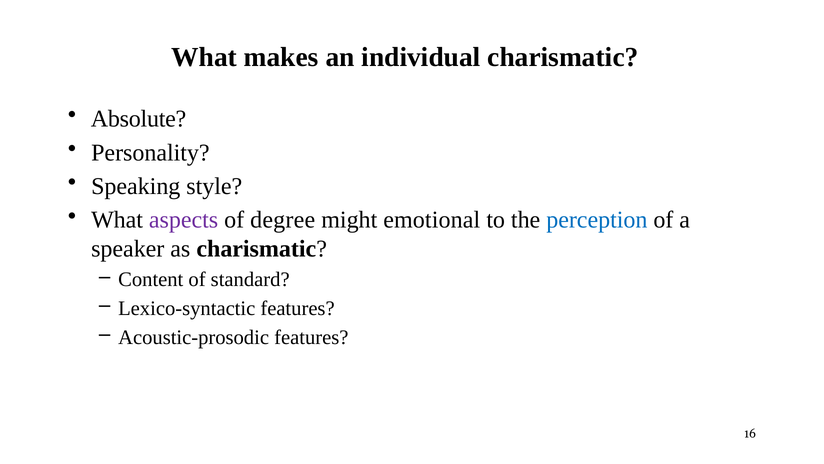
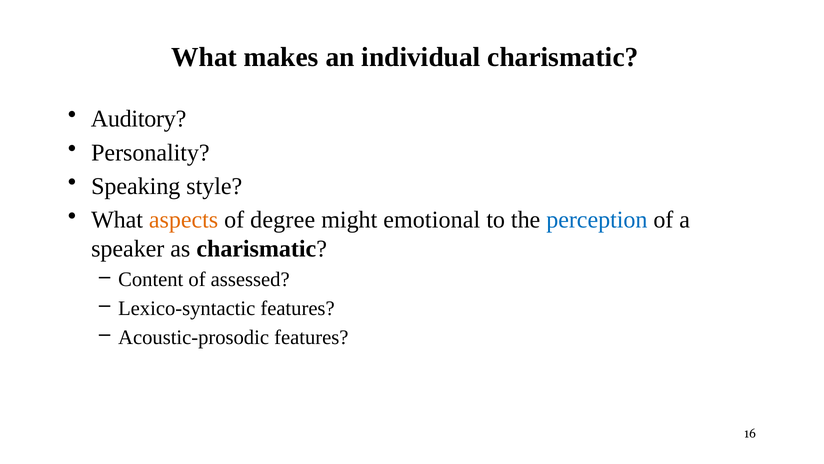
Absolute: Absolute -> Auditory
aspects colour: purple -> orange
standard: standard -> assessed
